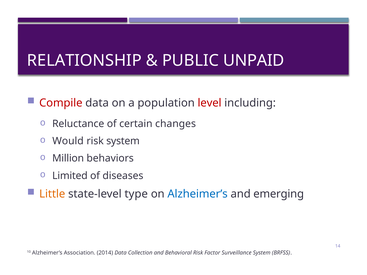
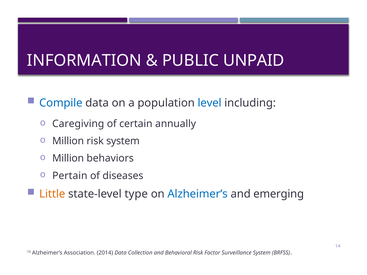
RELATIONSHIP: RELATIONSHIP -> INFORMATION
Compile colour: red -> blue
level colour: red -> blue
Reluctance: Reluctance -> Caregiving
changes: changes -> annually
Would at (68, 141): Would -> Million
Limited: Limited -> Pertain
